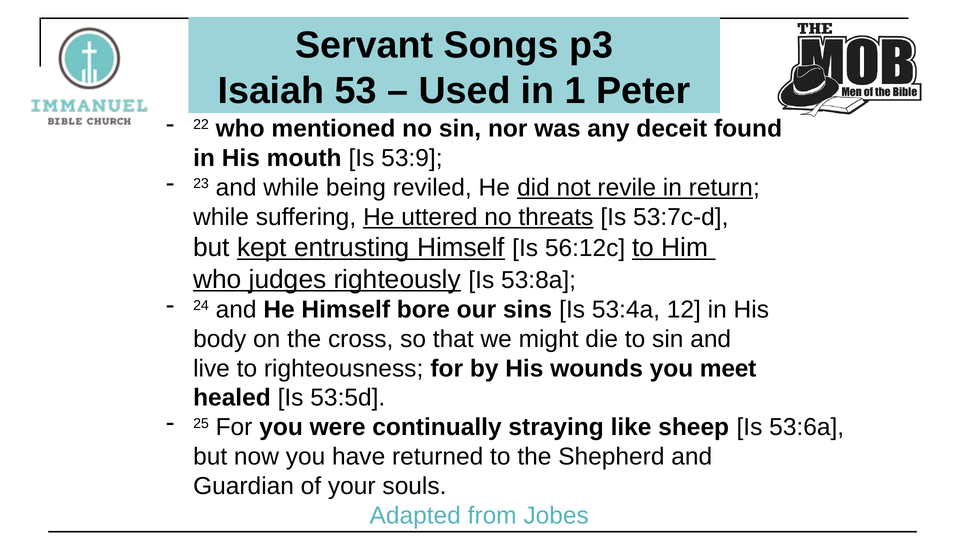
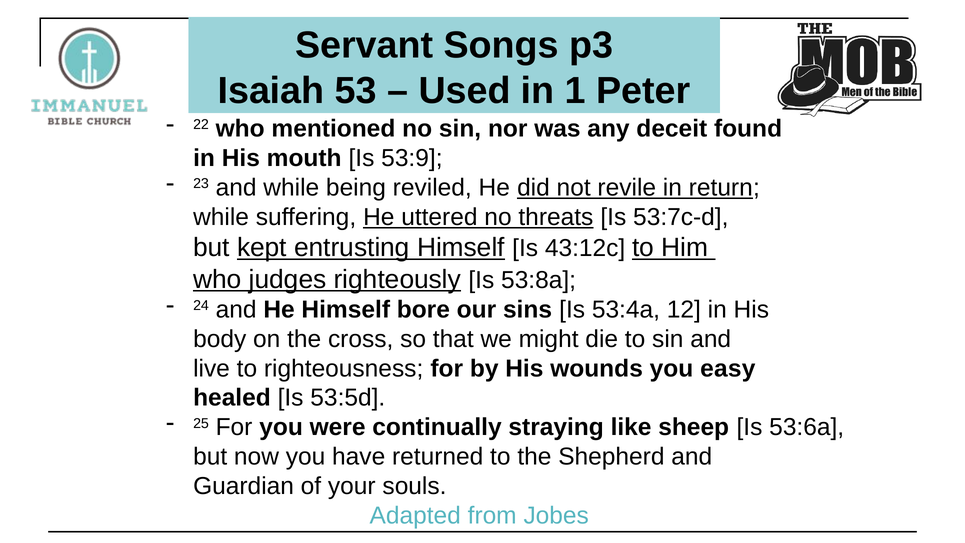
56:12c: 56:12c -> 43:12c
meet: meet -> easy
